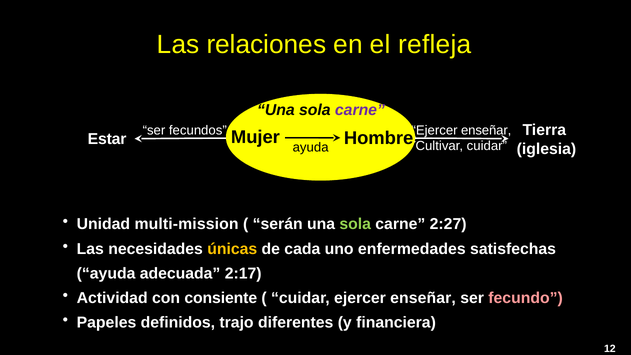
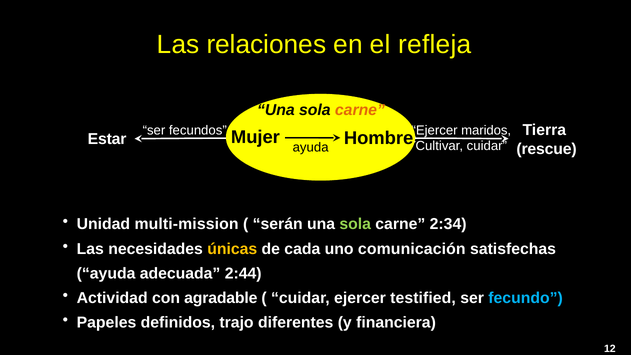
carne at (360, 110) colour: purple -> orange
enseñar at (486, 130): enseñar -> maridos
iglesia: iglesia -> rescue
2:27: 2:27 -> 2:34
enfermedades: enfermedades -> comunicación
2:17: 2:17 -> 2:44
consiente: consiente -> agradable
cuidar ejercer enseñar: enseñar -> testified
fecundo colour: pink -> light blue
